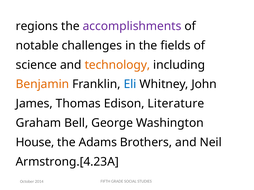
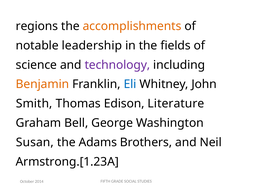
accomplishments colour: purple -> orange
challenges: challenges -> leadership
technology colour: orange -> purple
James: James -> Smith
House: House -> Susan
Armstrong.[4.23A: Armstrong.[4.23A -> Armstrong.[1.23A
